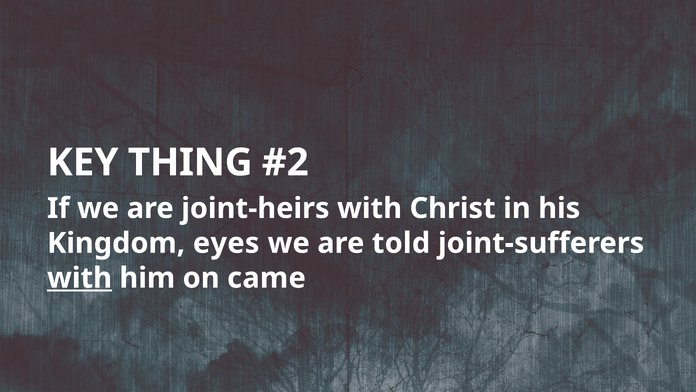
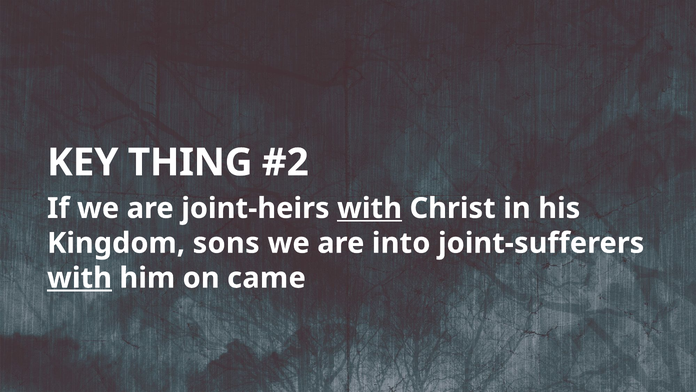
with at (370, 208) underline: none -> present
eyes: eyes -> sons
told: told -> into
